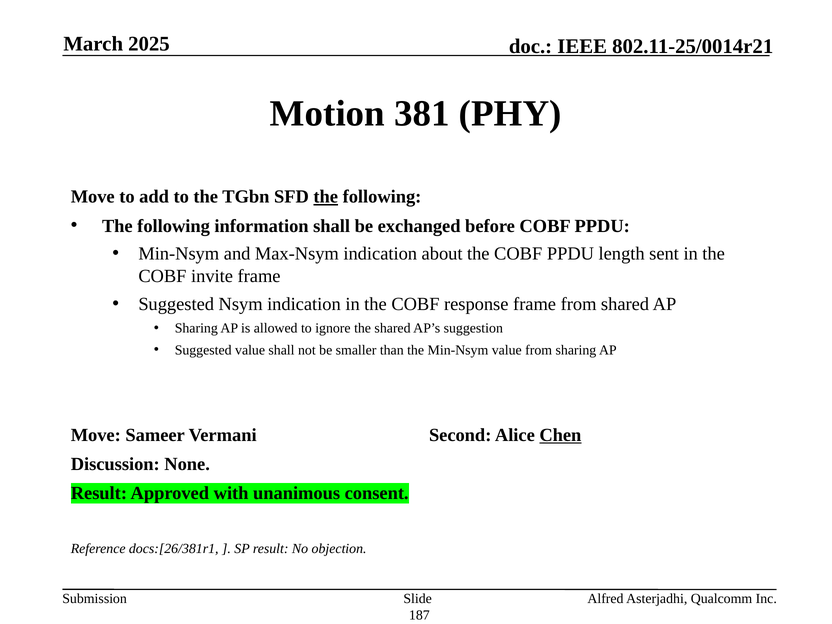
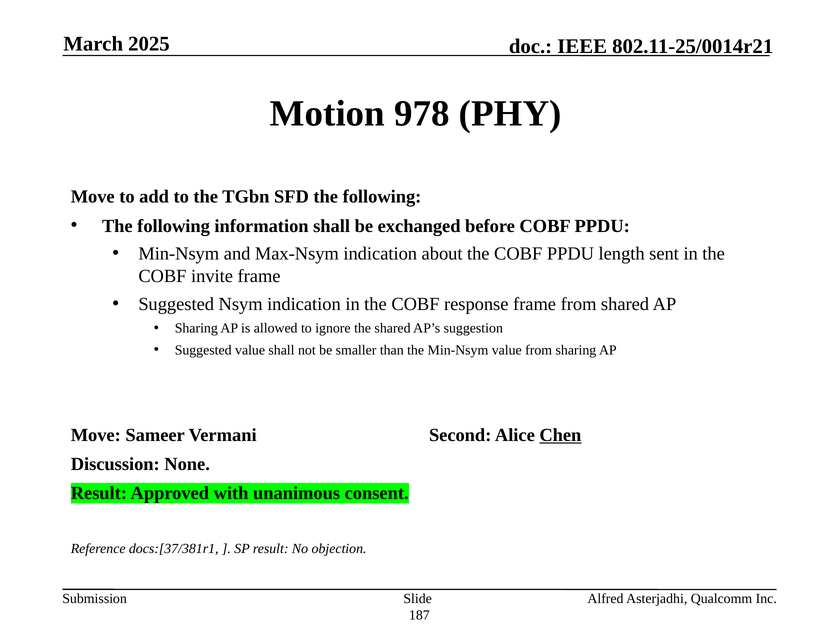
381: 381 -> 978
the at (326, 197) underline: present -> none
docs:[26/381r1: docs:[26/381r1 -> docs:[37/381r1
